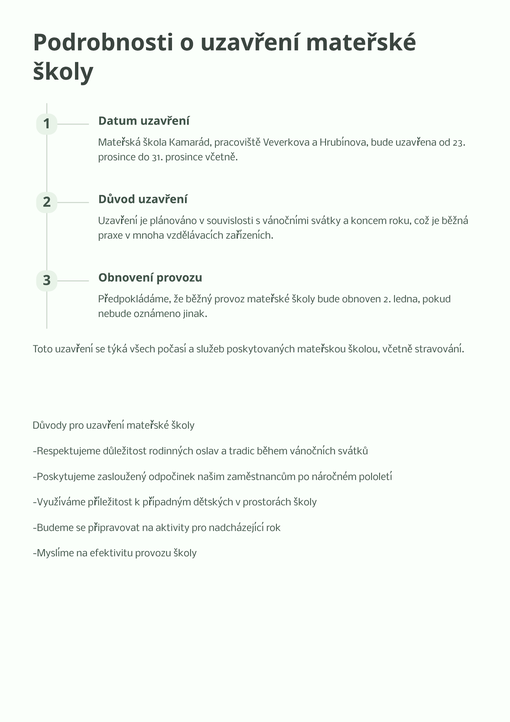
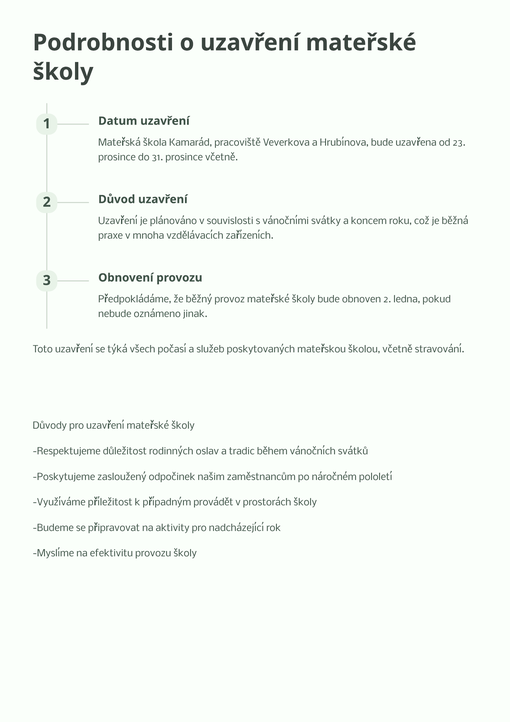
dětských: dětských -> provádět
